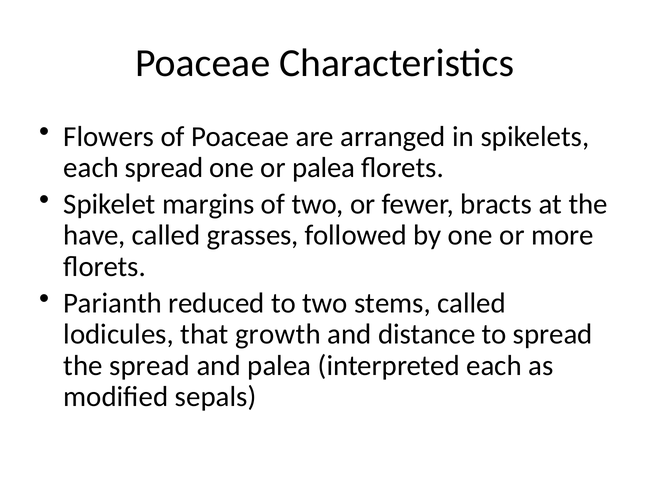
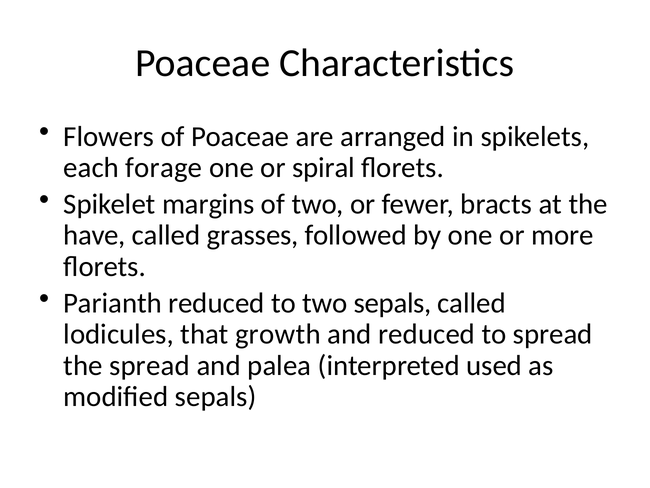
each spread: spread -> forage
or palea: palea -> spiral
two stems: stems -> sepals
and distance: distance -> reduced
interpreted each: each -> used
